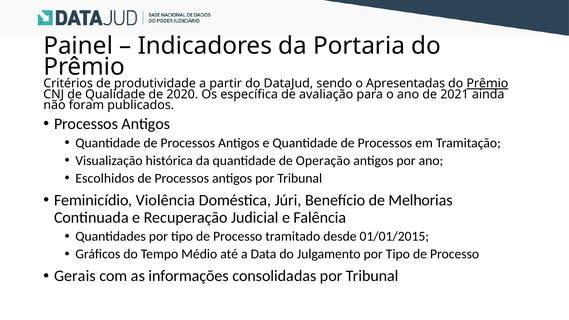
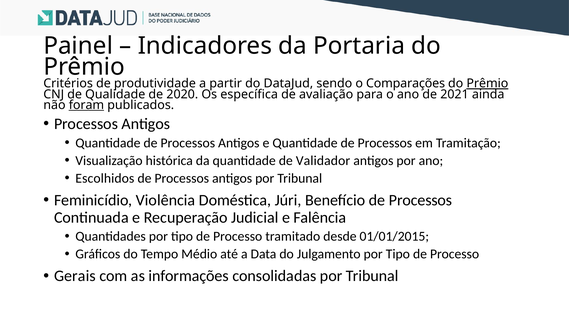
Apresentadas: Apresentadas -> Comparações
foram underline: none -> present
Operação: Operação -> Validador
Benefício de Melhorias: Melhorias -> Processos
